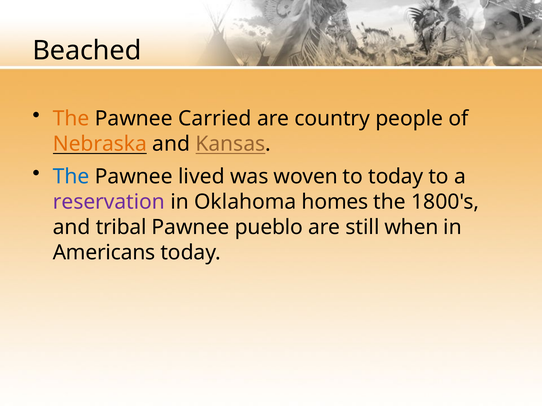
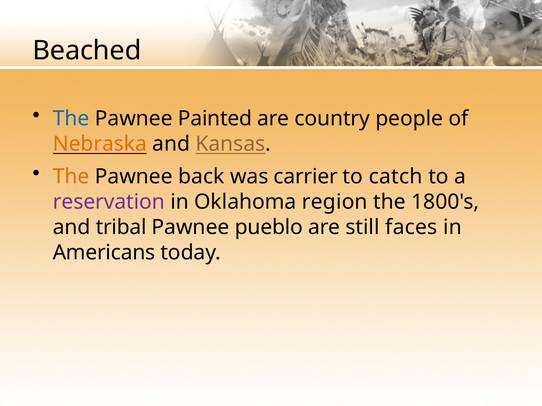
The at (71, 119) colour: orange -> blue
Carried: Carried -> Painted
The at (71, 177) colour: blue -> orange
lived: lived -> back
woven: woven -> carrier
to today: today -> catch
homes: homes -> region
when: when -> faces
